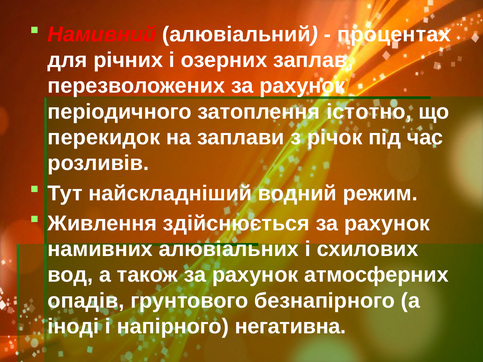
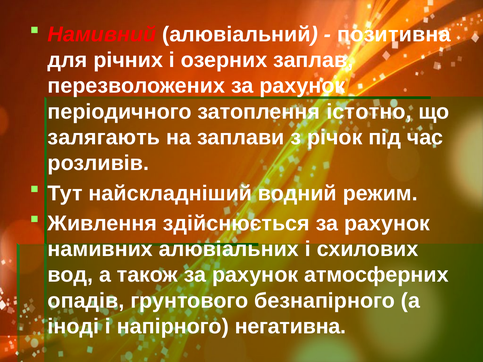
процентах: процентах -> позитивна
перекидок: перекидок -> залягають
